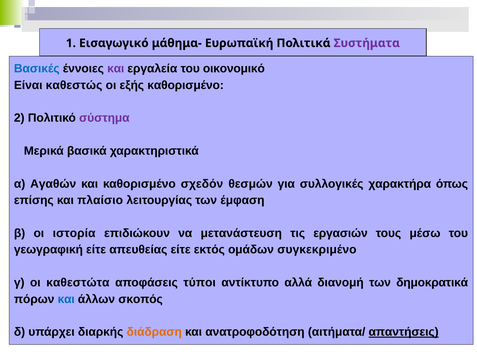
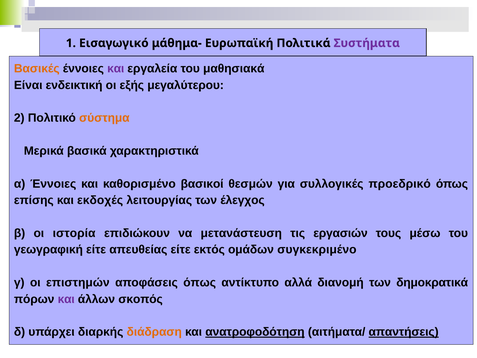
Βασικές colour: blue -> orange
οικονομικό: οικονομικό -> μαθησιακά
καθεστώς: καθεστώς -> ενδεικτική
εξής καθορισμένο: καθορισμένο -> μεγαλύτερου
σύστημα colour: purple -> orange
α Αγαθών: Αγαθών -> Έννοιες
σχεδόν: σχεδόν -> βασικοί
χαρακτήρα: χαρακτήρα -> προεδρικό
πλαίσιο: πλαίσιο -> εκδοχές
έμφαση: έμφαση -> έλεγχος
καθεστώτα: καθεστώτα -> επιστημών
αποφάσεις τύποι: τύποι -> όπως
και at (66, 299) colour: blue -> purple
ανατροφοδότηση underline: none -> present
